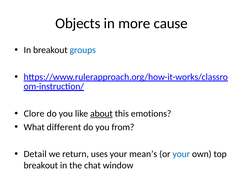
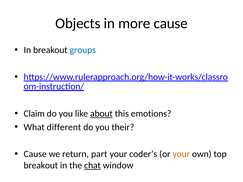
Clore: Clore -> Claim
from: from -> their
Detail at (35, 154): Detail -> Cause
uses: uses -> part
mean’s: mean’s -> coder’s
your at (181, 154) colour: blue -> orange
chat underline: none -> present
